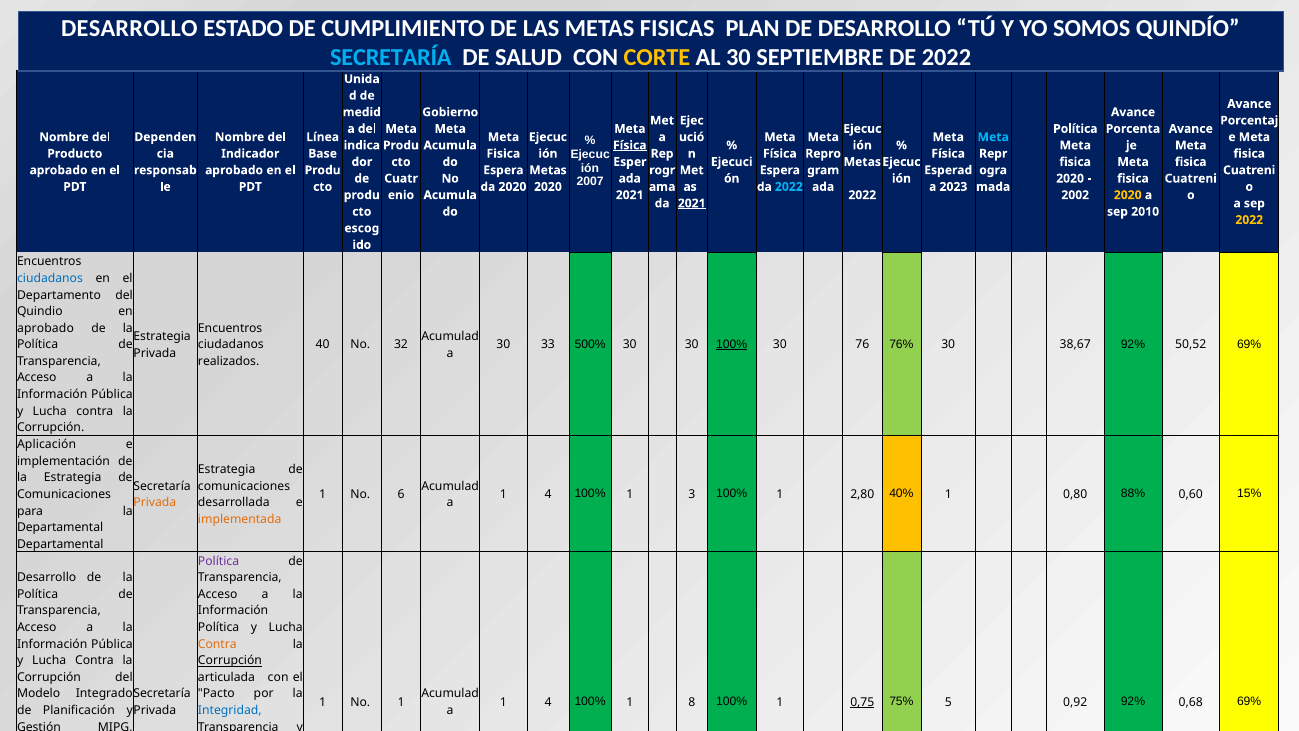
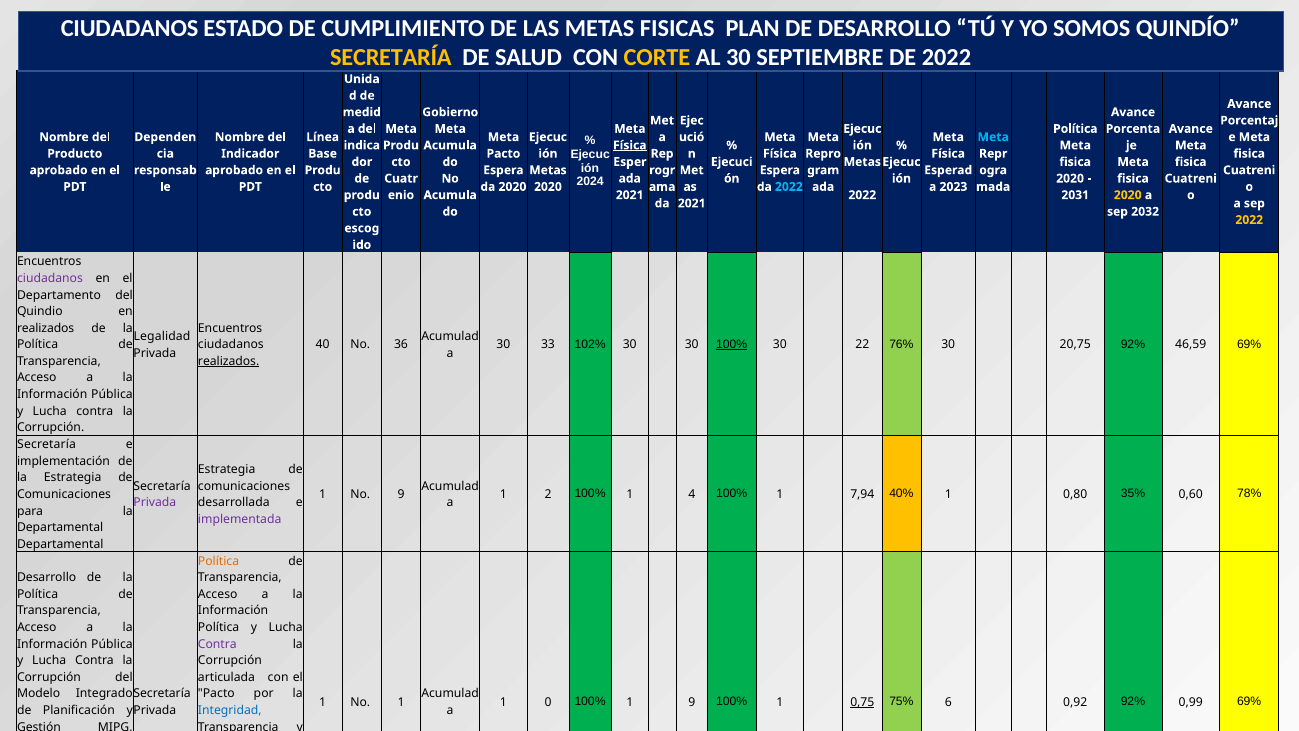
DESARROLLO at (129, 28): DESARROLLO -> CIUDADANOS
SECRETARÍA at (391, 58) colour: light blue -> yellow
Fisica at (503, 154): Fisica -> Pacto
2007: 2007 -> 2024
2002: 2002 -> 2031
2021 at (692, 203) underline: present -> none
2010: 2010 -> 2032
ciudadanos at (50, 278) colour: blue -> purple
aprobado at (46, 328): aprobado -> realizados
Estrategia at (162, 336): Estrategia -> Legalidad
32: 32 -> 36
500%: 500% -> 102%
76: 76 -> 22
38,67: 38,67 -> 20,75
50,52: 50,52 -> 46,59
realizados at (229, 361) underline: none -> present
Aplicación at (47, 445): Aplicación -> Secretaría
No 6: 6 -> 9
4 at (548, 494): 4 -> 2
3: 3 -> 4
2,80: 2,80 -> 7,94
88%: 88% -> 35%
15%: 15% -> 78%
Privada at (155, 503) colour: orange -> purple
implementada colour: orange -> purple
Política at (219, 561) colour: purple -> orange
Contra at (217, 644) colour: orange -> purple
Corrupción at (230, 660) underline: present -> none
4 at (548, 702): 4 -> 0
1 8: 8 -> 9
5: 5 -> 6
0,68: 0,68 -> 0,99
